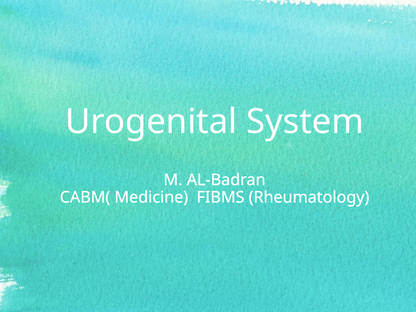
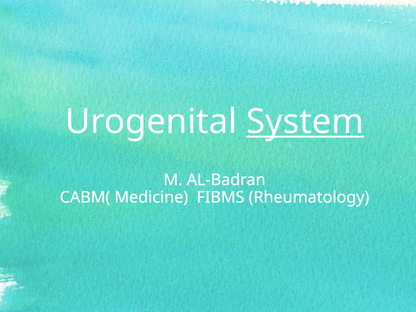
System underline: none -> present
